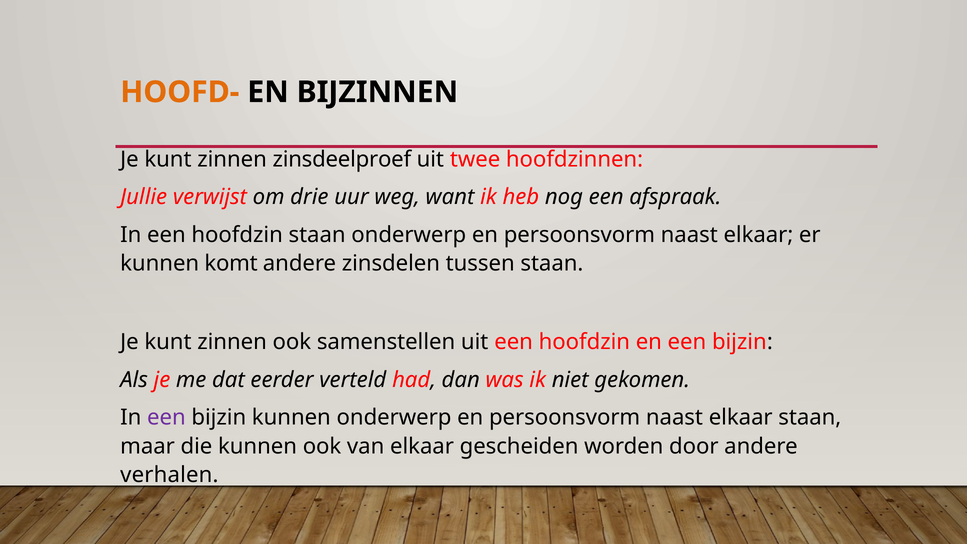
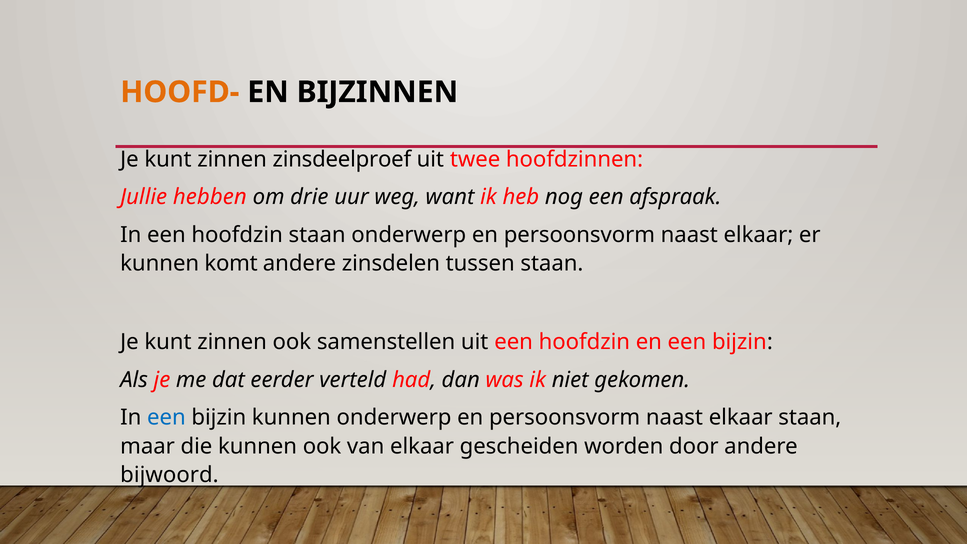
verwijst: verwijst -> hebben
een at (166, 418) colour: purple -> blue
verhalen: verhalen -> bijwoord
